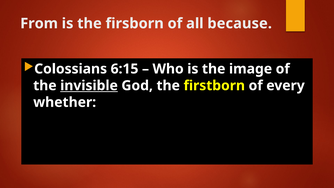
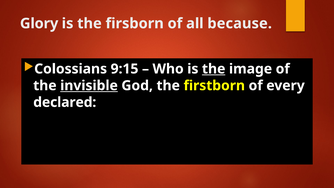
From: From -> Glory
6:15: 6:15 -> 9:15
the at (214, 69) underline: none -> present
whether: whether -> declared
